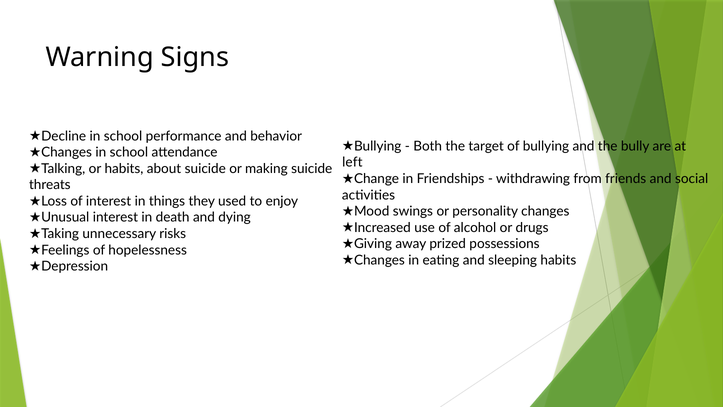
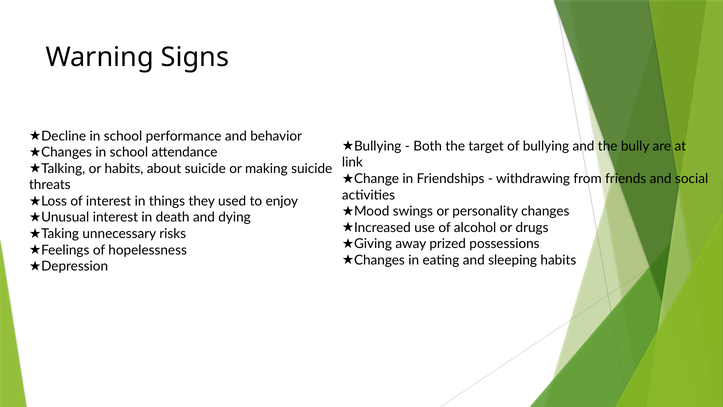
left: left -> link
